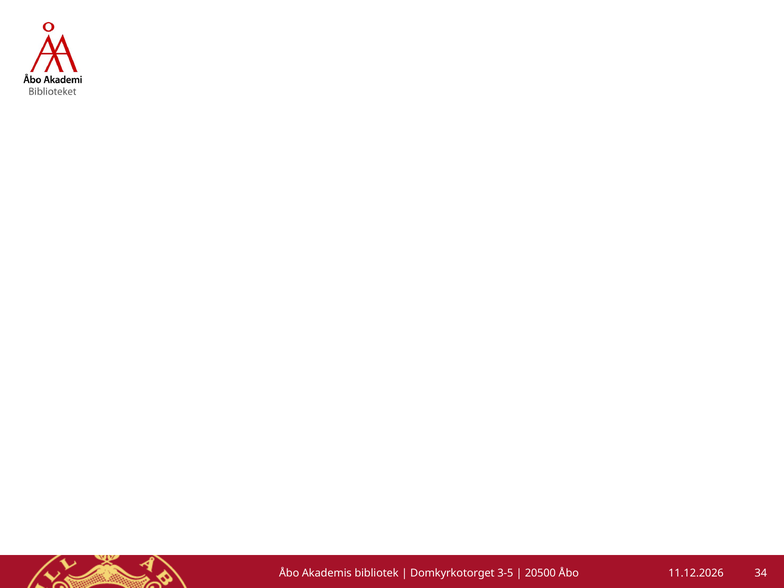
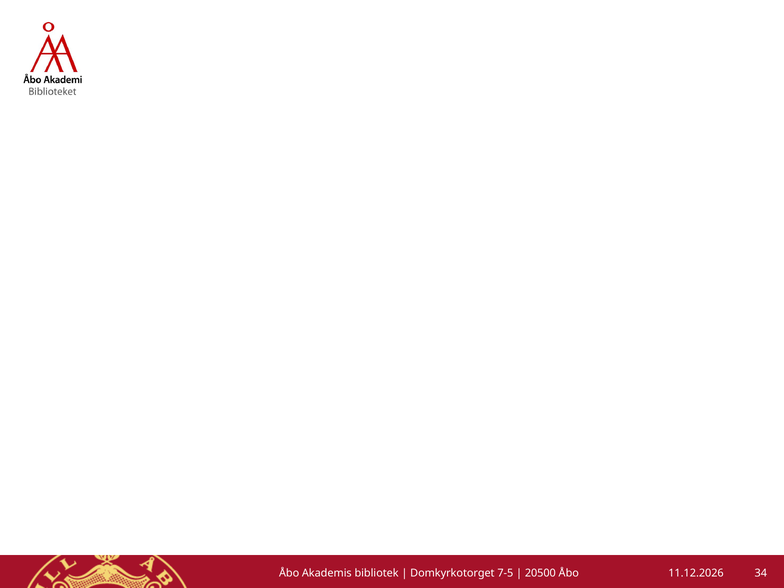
3-5: 3-5 -> 7-5
